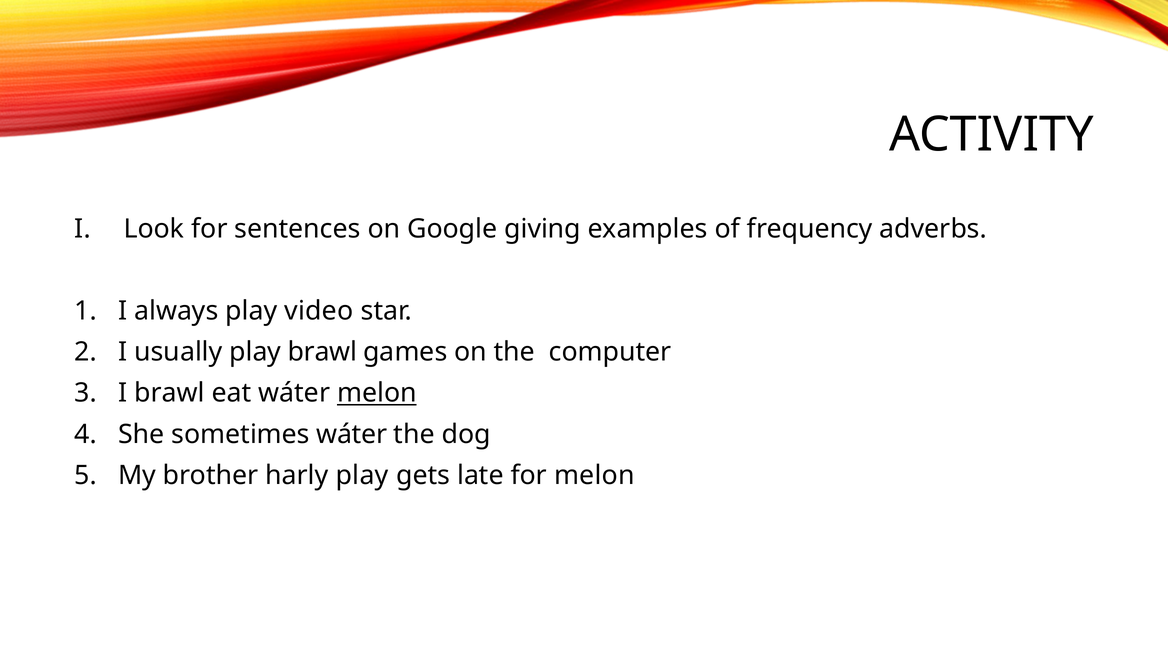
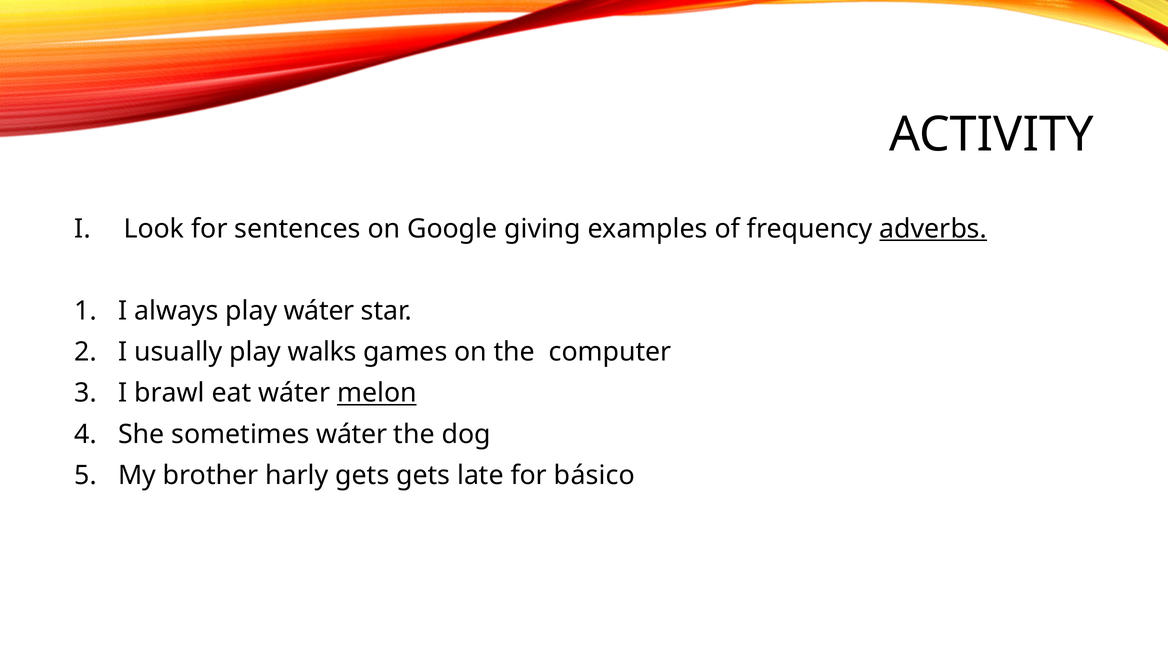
adverbs underline: none -> present
play video: video -> wáter
play brawl: brawl -> walks
harly play: play -> gets
for melon: melon -> básico
